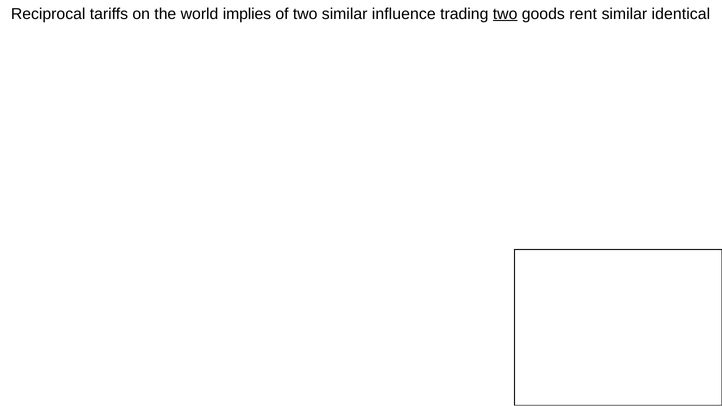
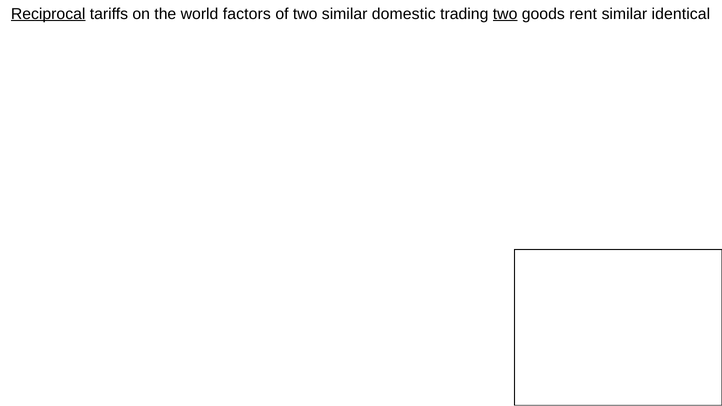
Reciprocal underline: none -> present
implies: implies -> factors
influence: influence -> domestic
